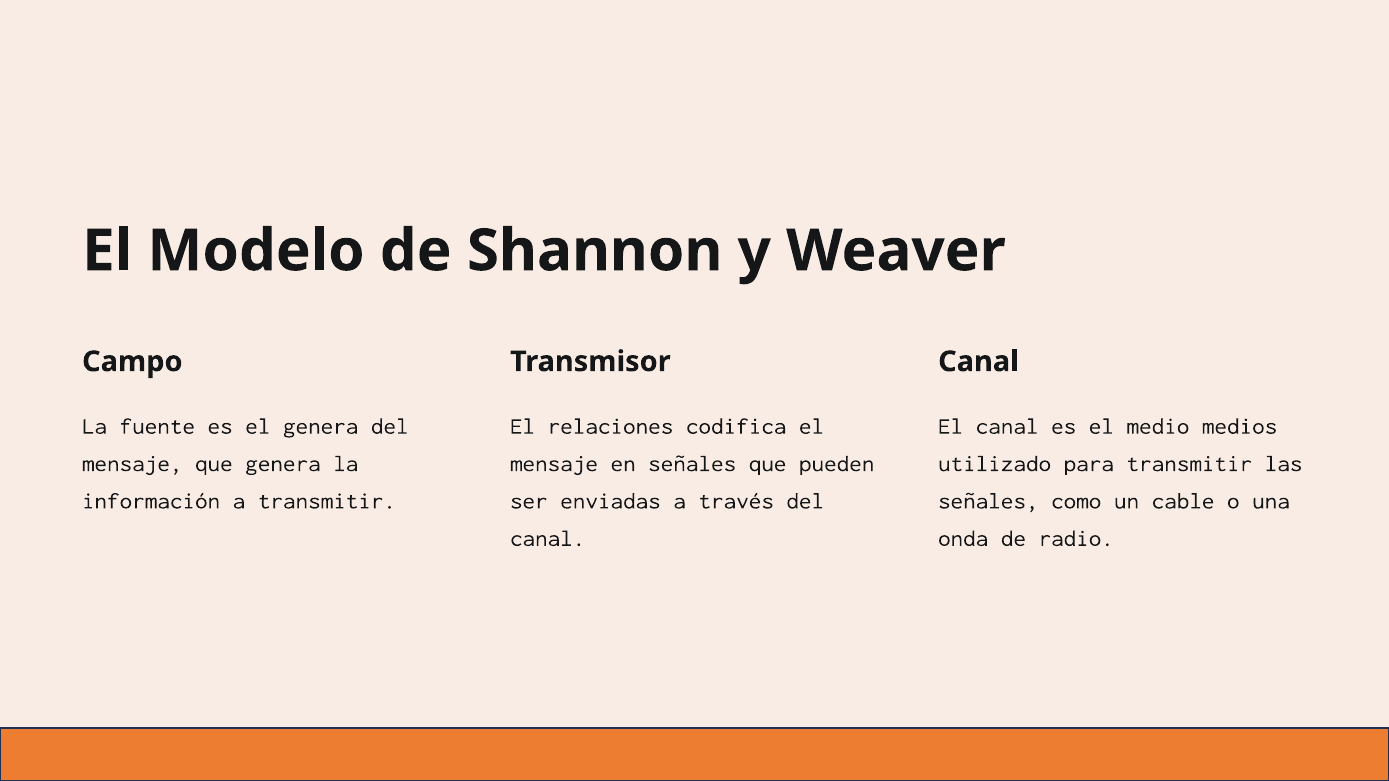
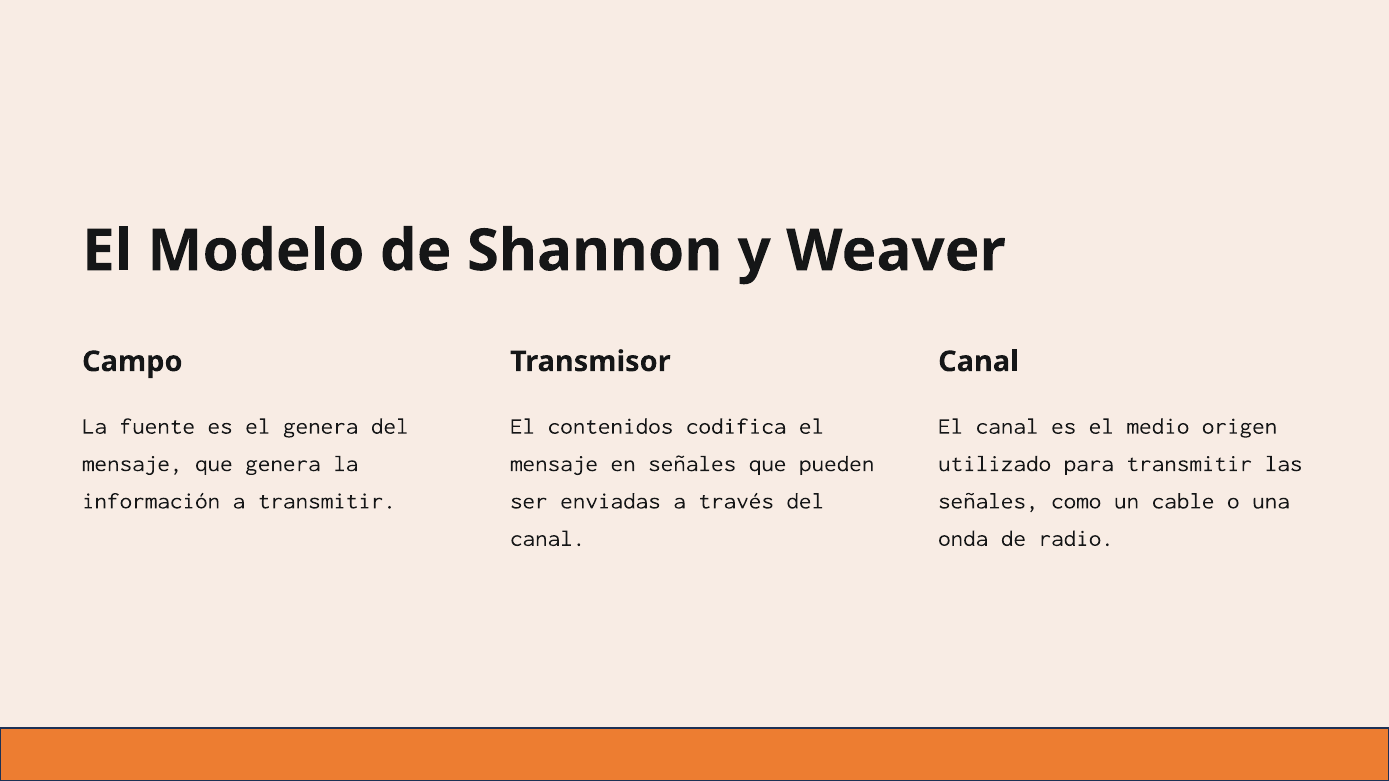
relaciones: relaciones -> contenidos
medios: medios -> origen
